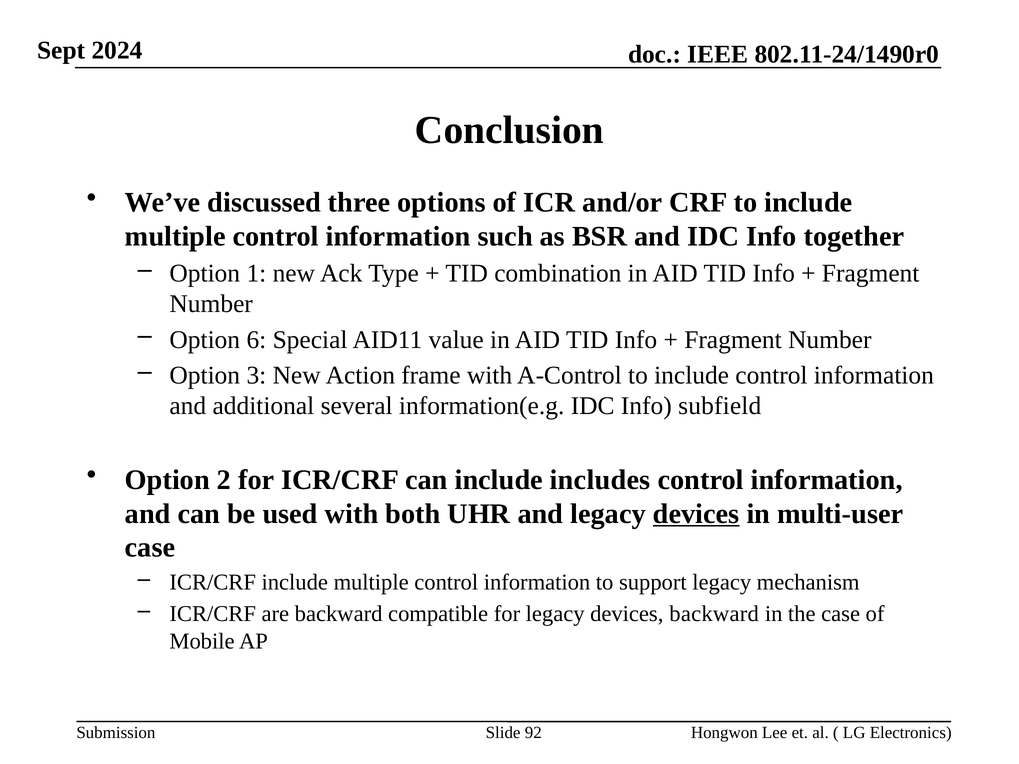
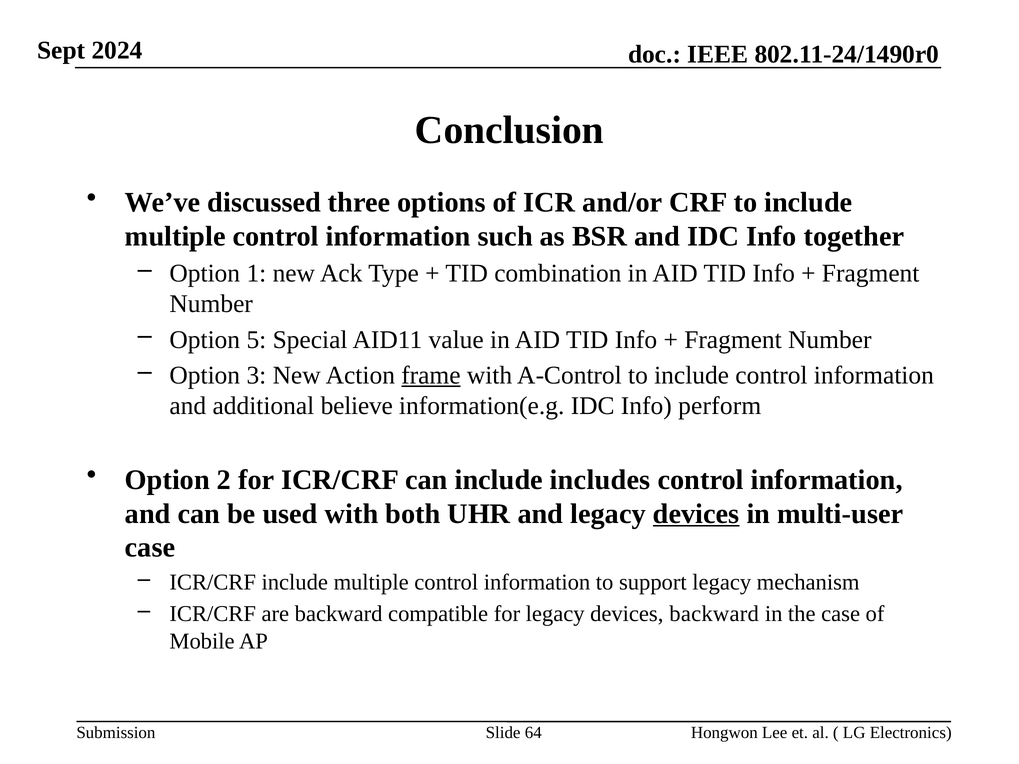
6: 6 -> 5
frame underline: none -> present
several: several -> believe
subfield: subfield -> perform
92: 92 -> 64
